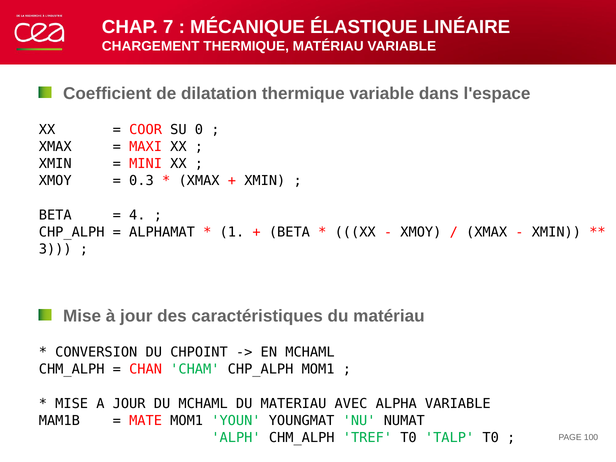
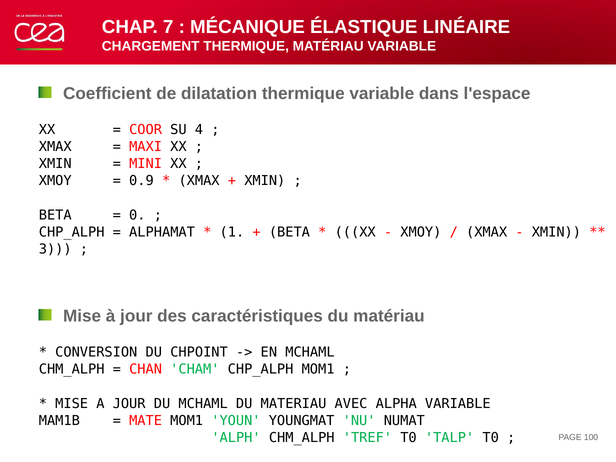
0: 0 -> 4
0.3: 0.3 -> 0.9
4: 4 -> 0
